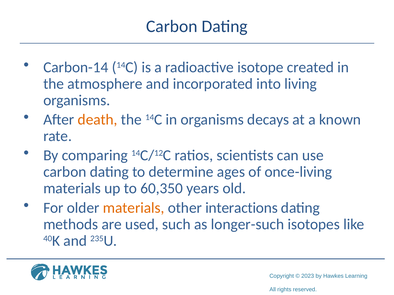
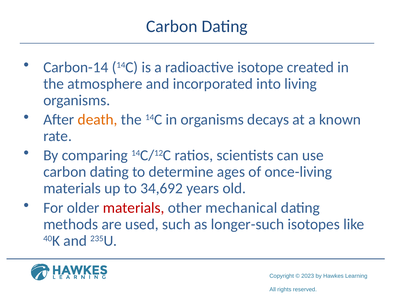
60,350: 60,350 -> 34,692
materials at (134, 208) colour: orange -> red
interactions: interactions -> mechanical
